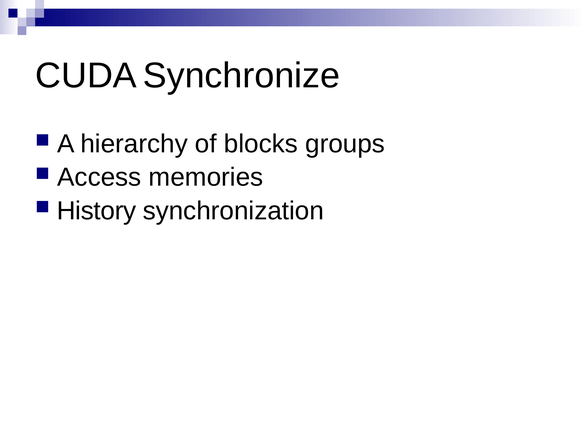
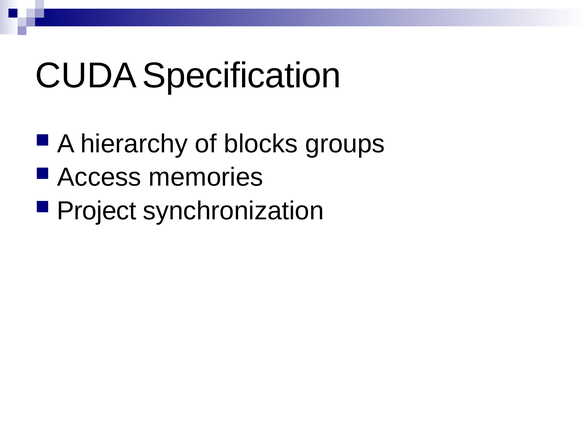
Synchronize: Synchronize -> Specification
History: History -> Project
